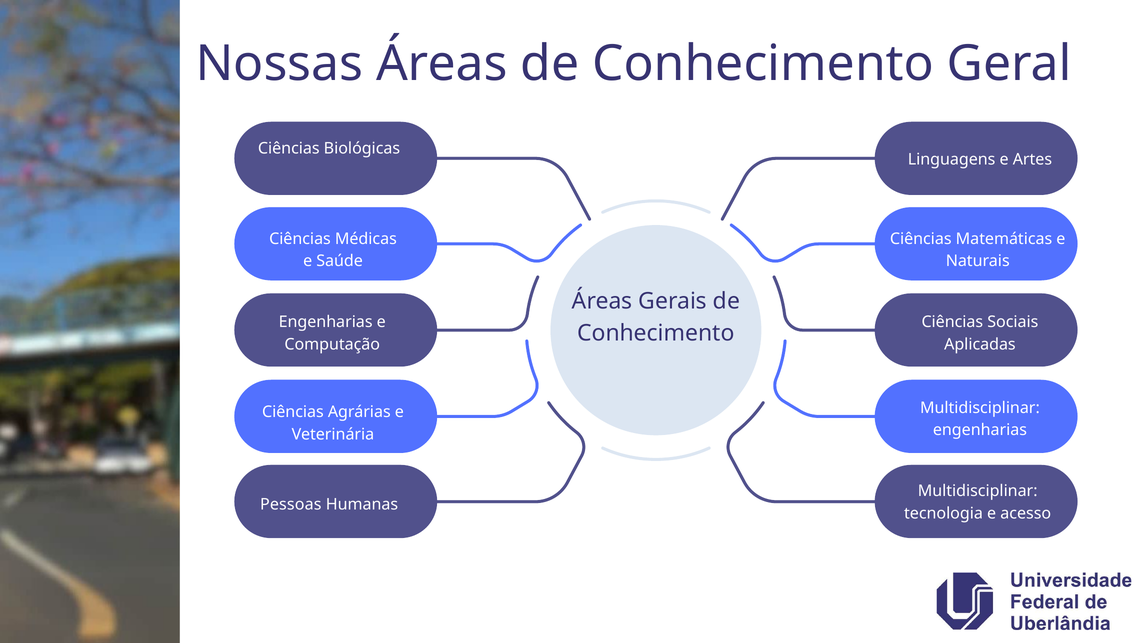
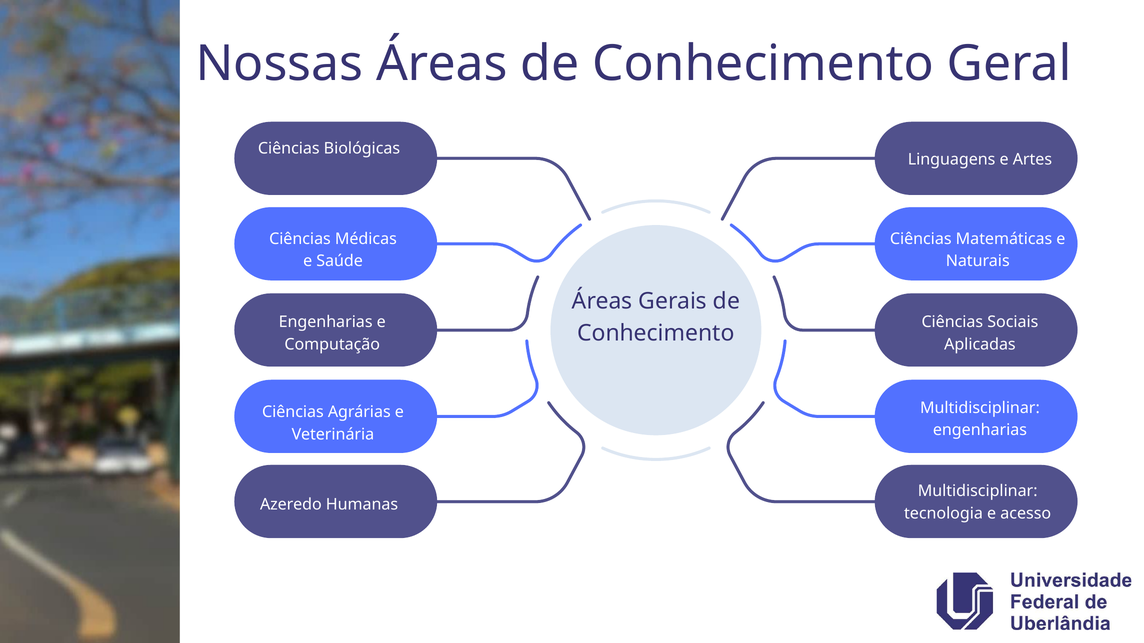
Pessoas: Pessoas -> Azeredo
